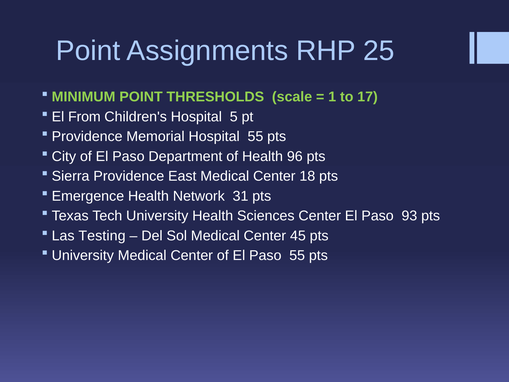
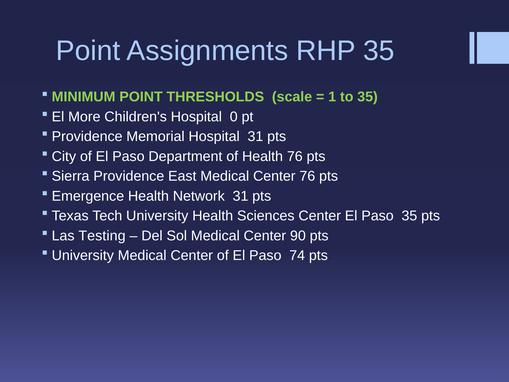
RHP 25: 25 -> 35
to 17: 17 -> 35
From: From -> More
5: 5 -> 0
Hospital 55: 55 -> 31
Health 96: 96 -> 76
Center 18: 18 -> 76
Paso 93: 93 -> 35
45: 45 -> 90
Paso 55: 55 -> 74
